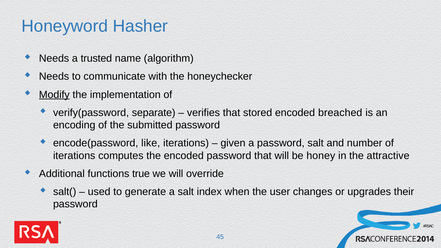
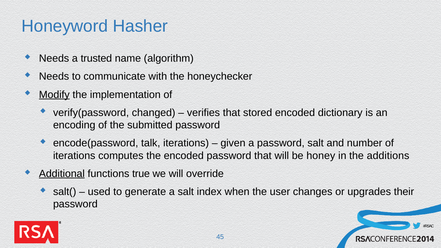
separate: separate -> changed
breached: breached -> dictionary
like: like -> talk
attractive: attractive -> additions
Additional underline: none -> present
